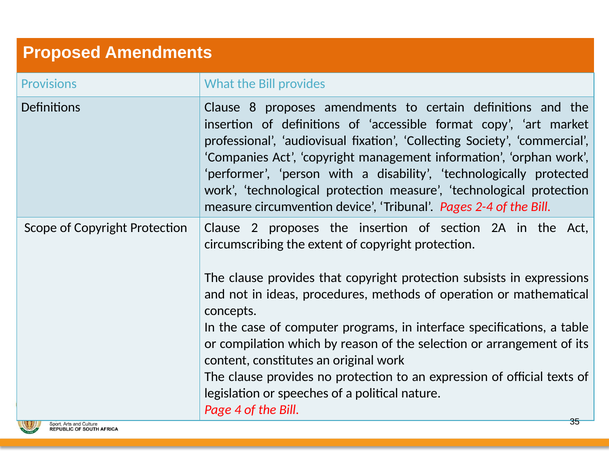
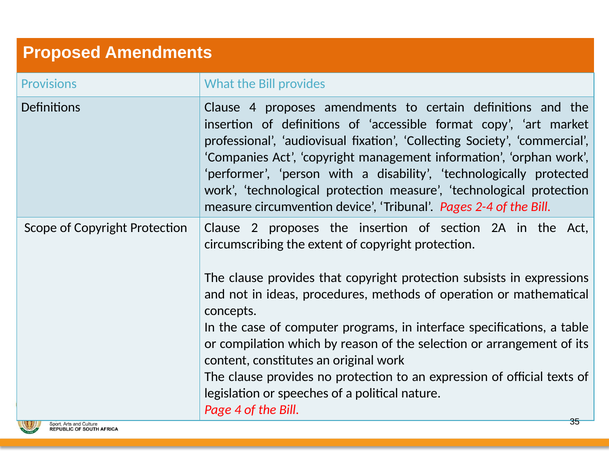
Clause 8: 8 -> 4
